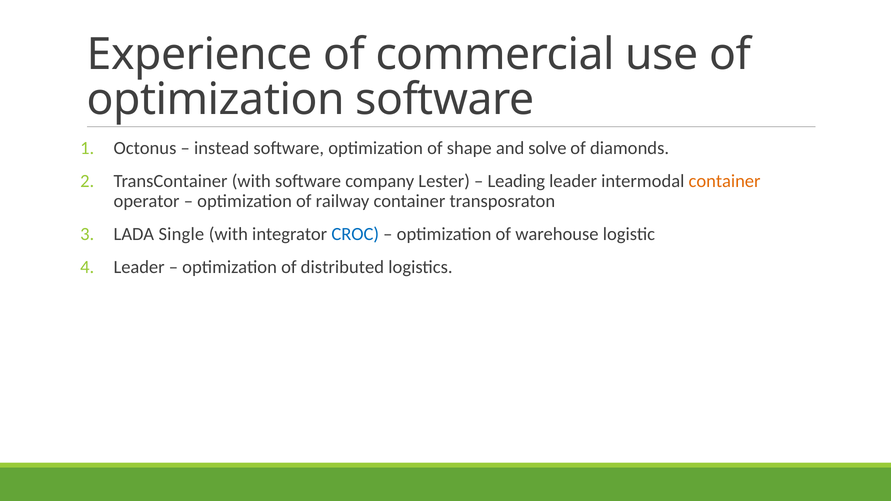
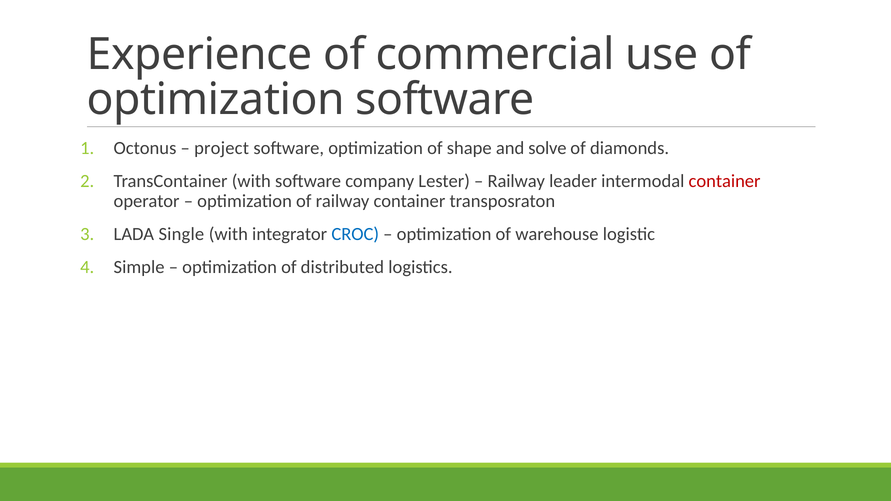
instead: instead -> project
Leading at (516, 181): Leading -> Railway
container at (725, 181) colour: orange -> red
Leader at (139, 267): Leader -> Simple
